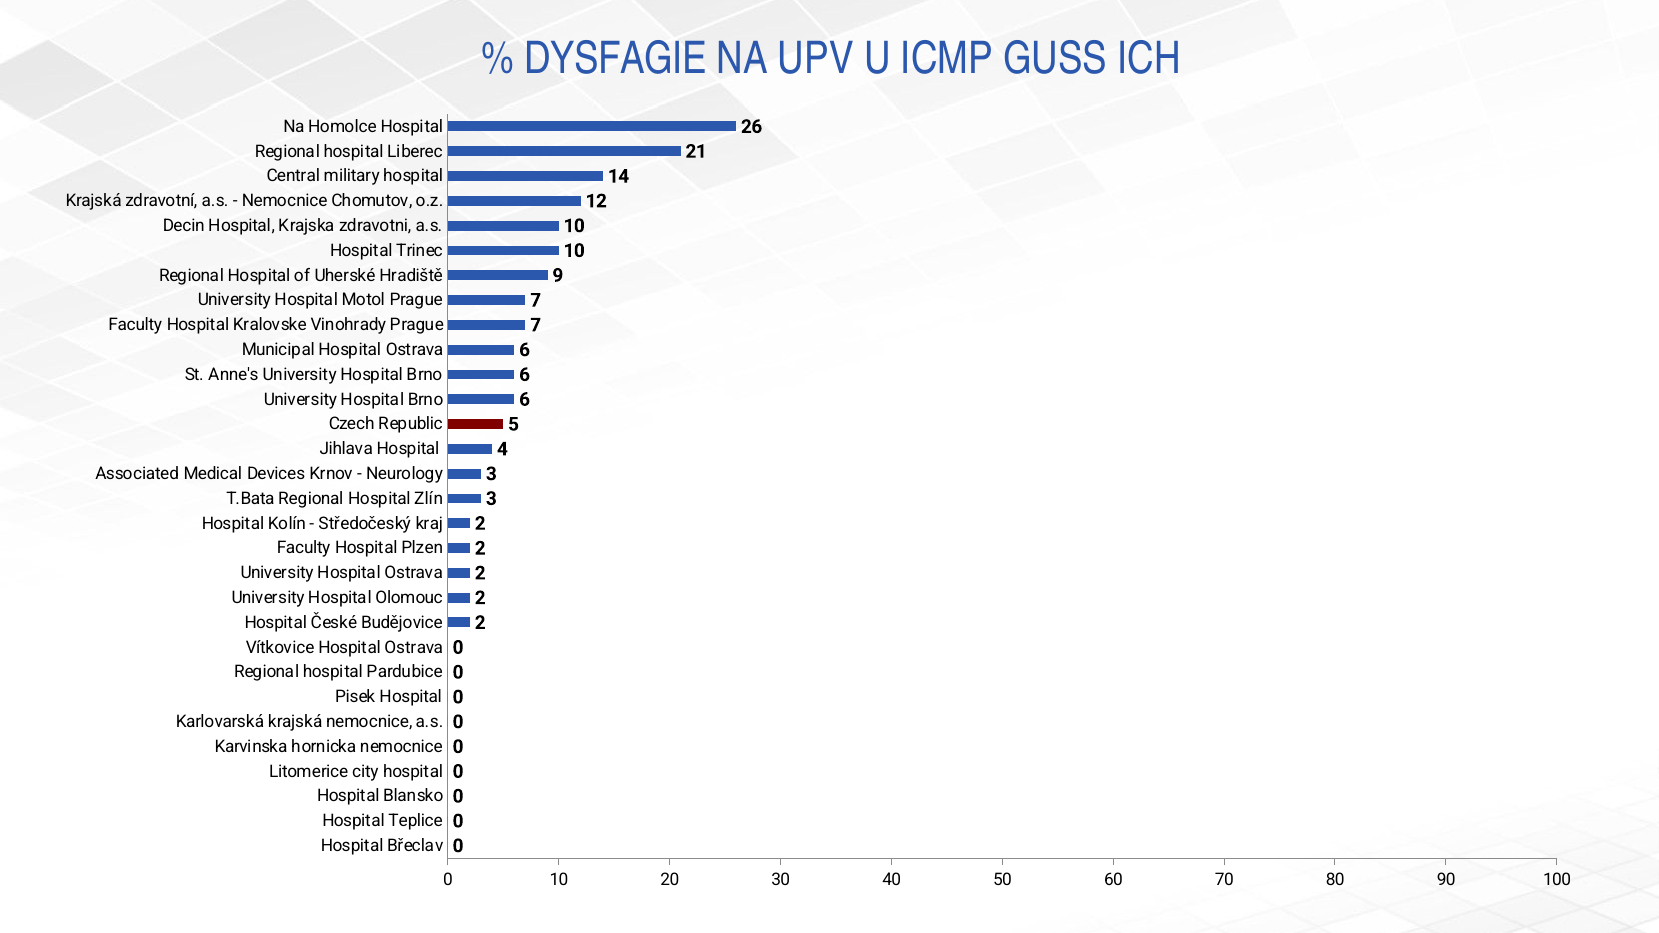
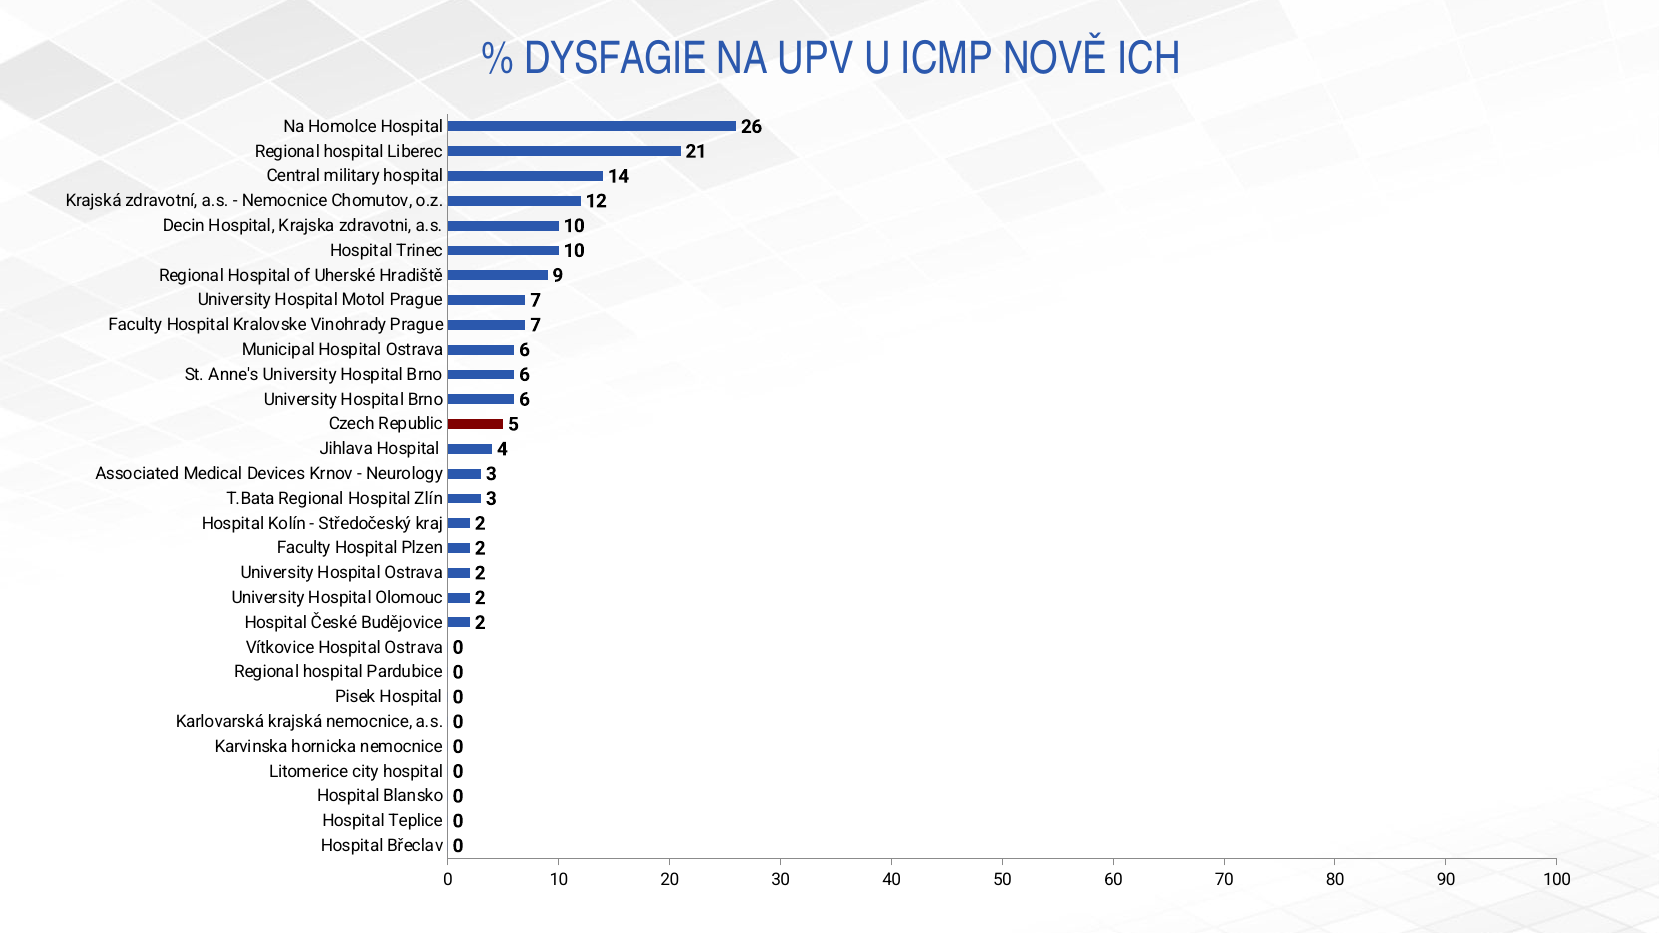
GUSS: GUSS -> NOVĚ
